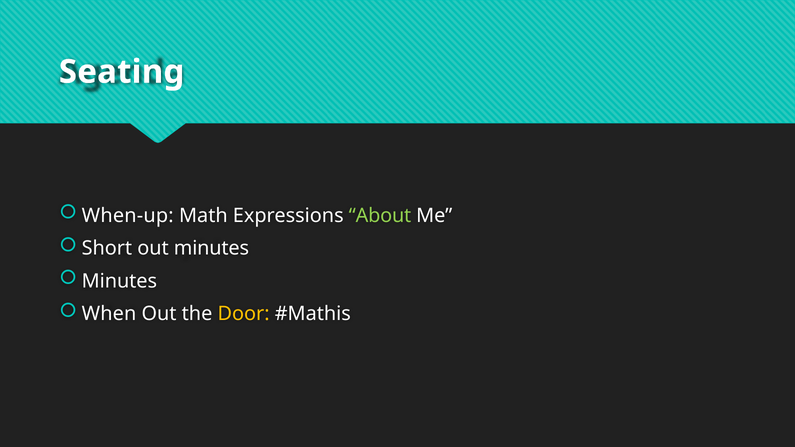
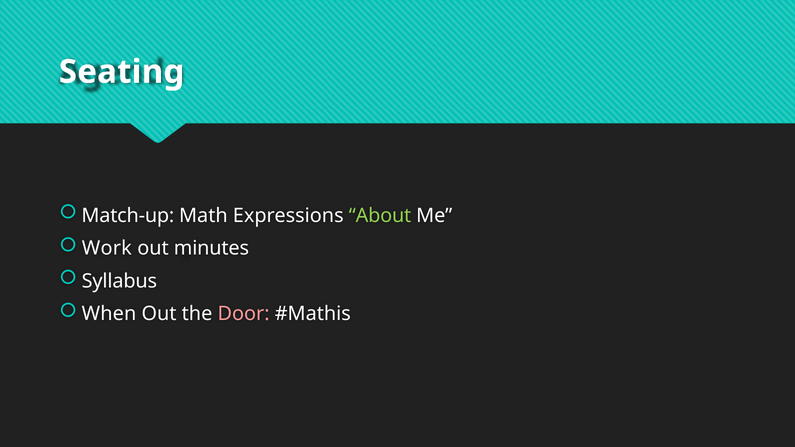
When-up: When-up -> Match-up
Short: Short -> Work
Minutes at (119, 281): Minutes -> Syllabus
Door colour: yellow -> pink
